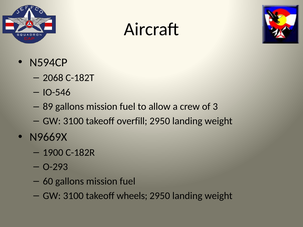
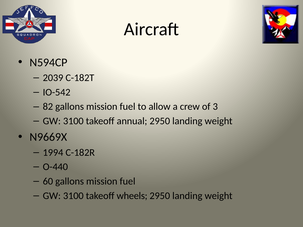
2068: 2068 -> 2039
IO-546: IO-546 -> IO-542
89: 89 -> 82
overfill: overfill -> annual
1900: 1900 -> 1994
O-293: O-293 -> O-440
